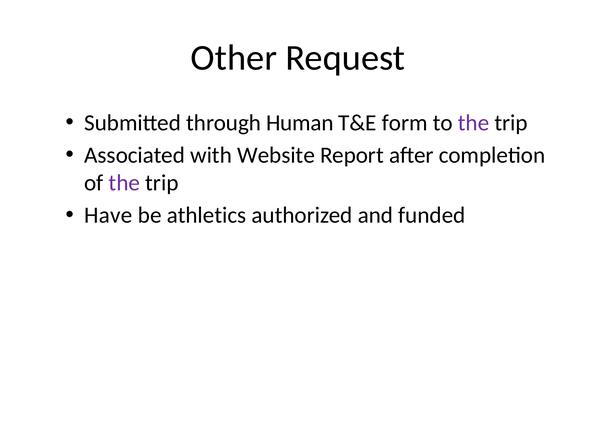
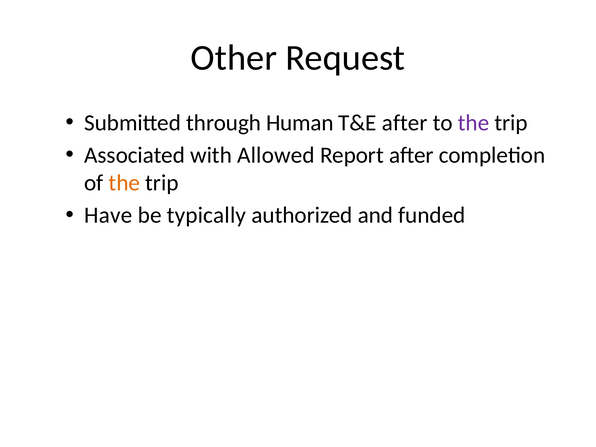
T&E form: form -> after
Website: Website -> Allowed
the at (124, 183) colour: purple -> orange
athletics: athletics -> typically
